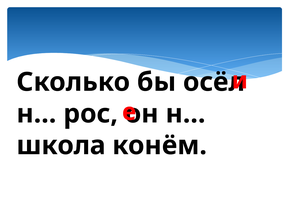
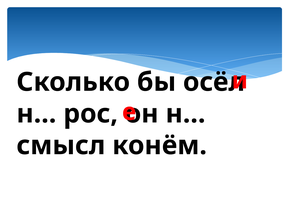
школа: школа -> смысл
